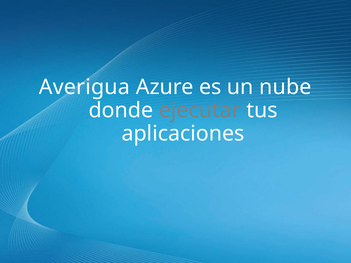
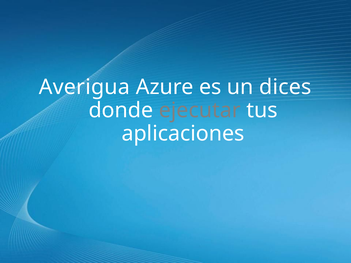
nube: nube -> dices
